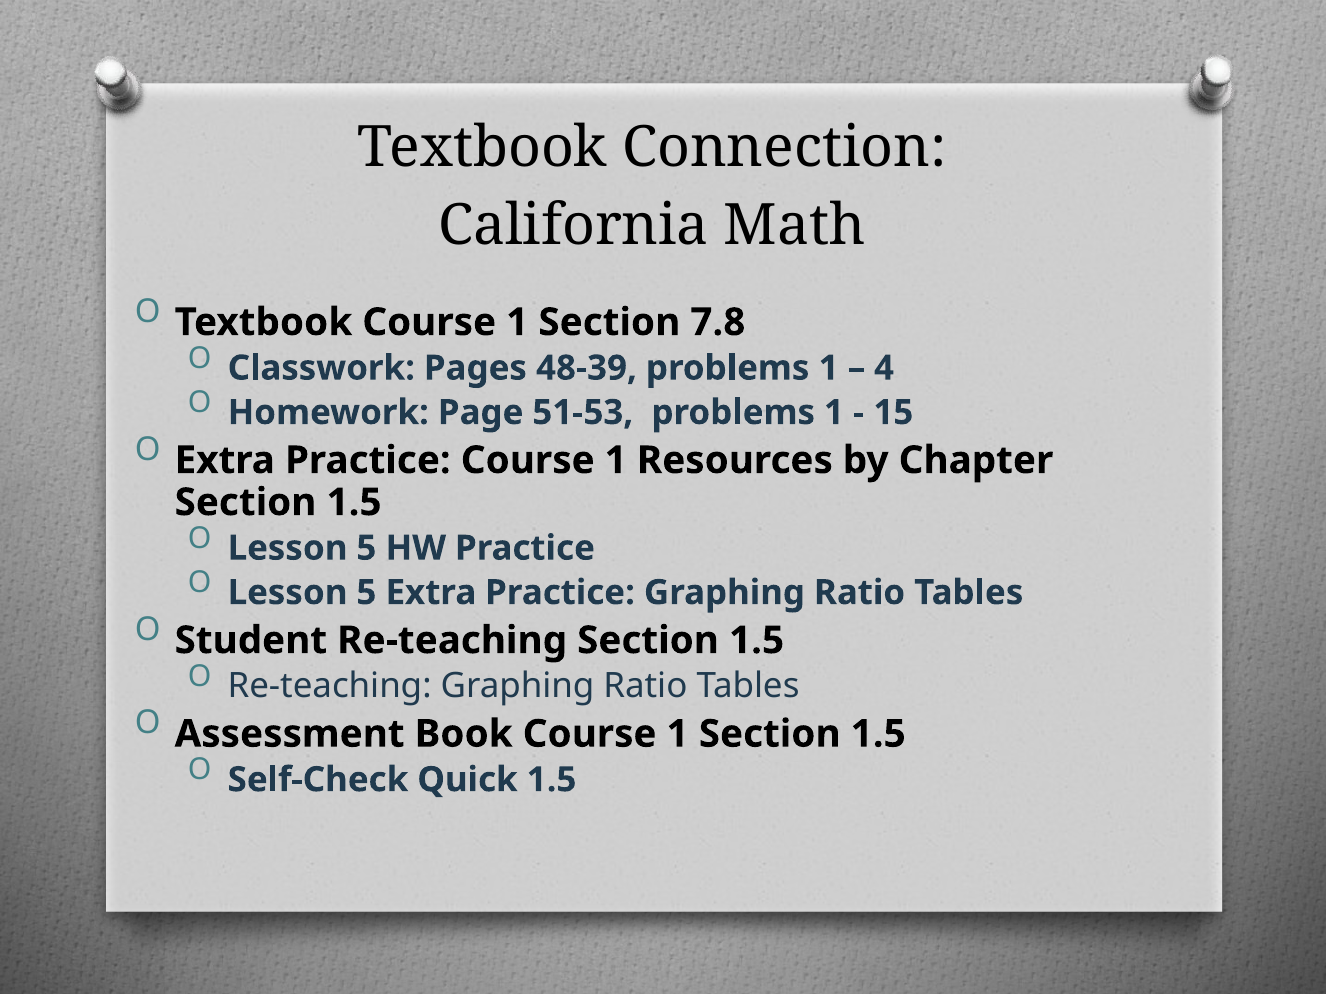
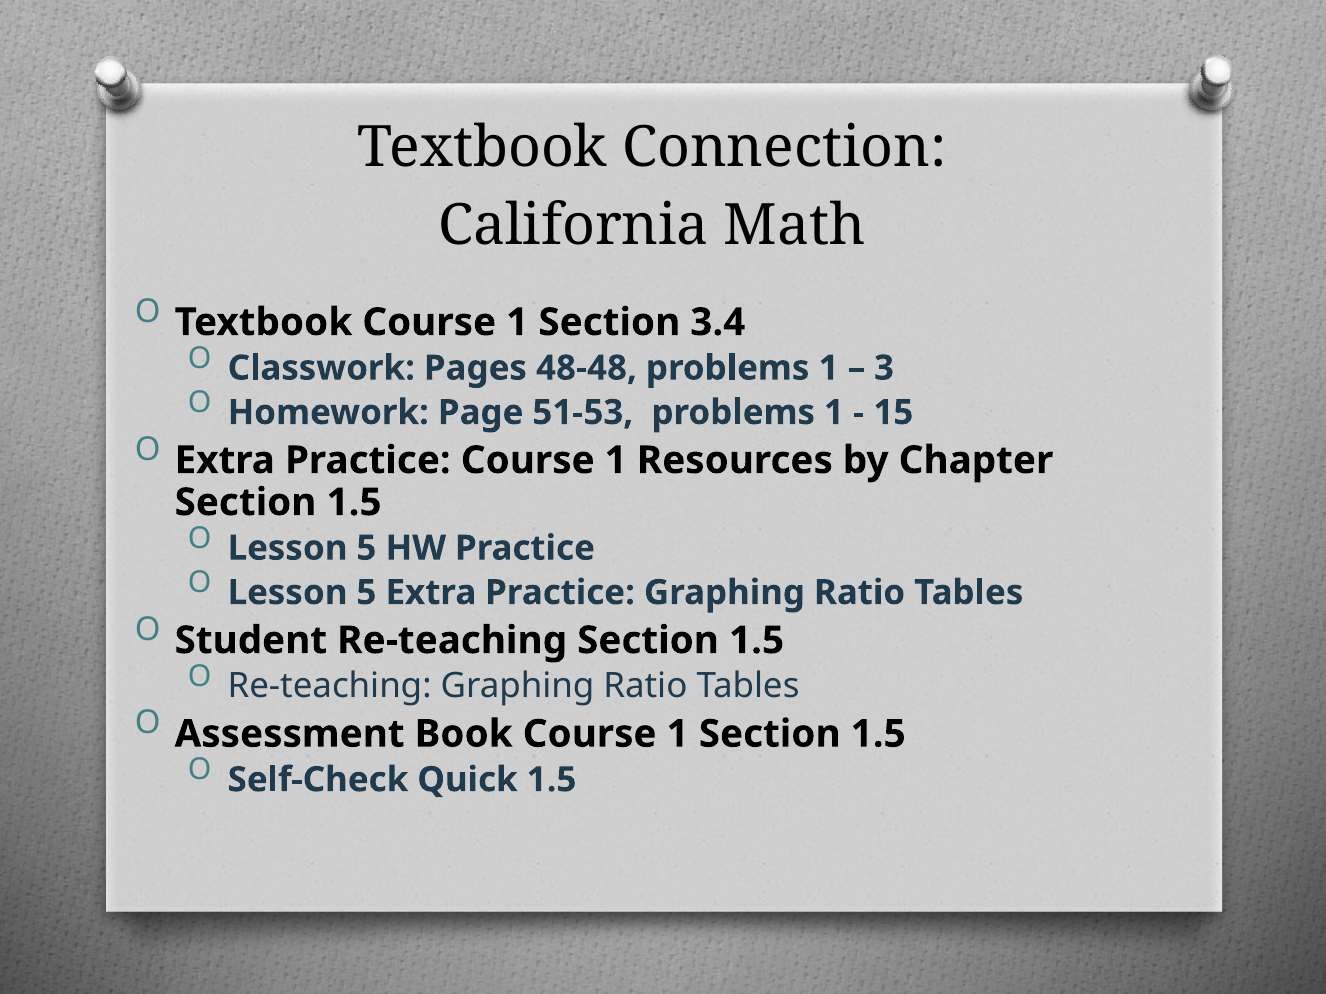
7.8: 7.8 -> 3.4
48-39: 48-39 -> 48-48
4: 4 -> 3
